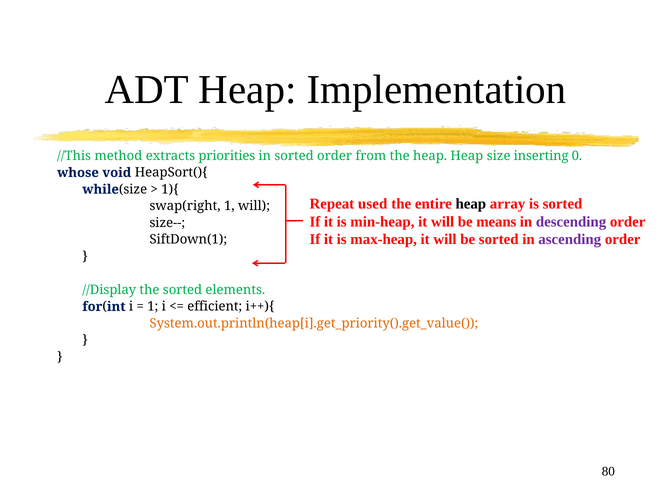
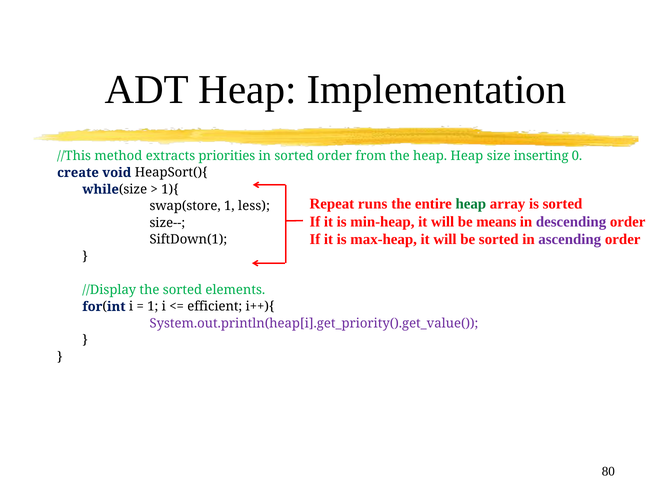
whose: whose -> create
used: used -> runs
heap at (471, 204) colour: black -> green
swap(right: swap(right -> swap(store
1 will: will -> less
System.out.println(heap[i].get_priority().get_value( colour: orange -> purple
